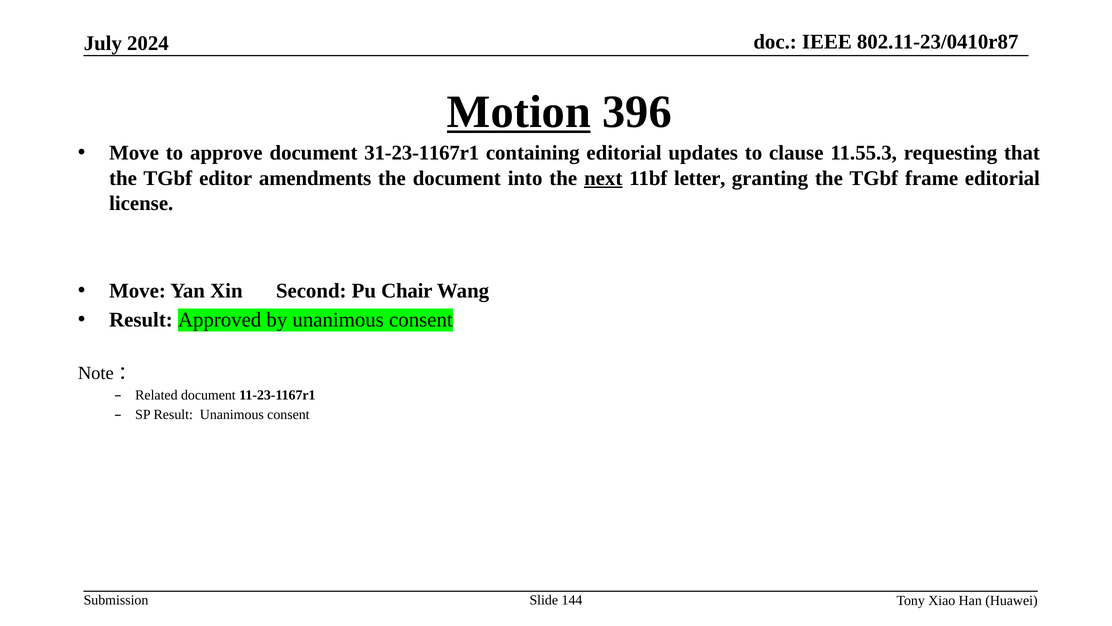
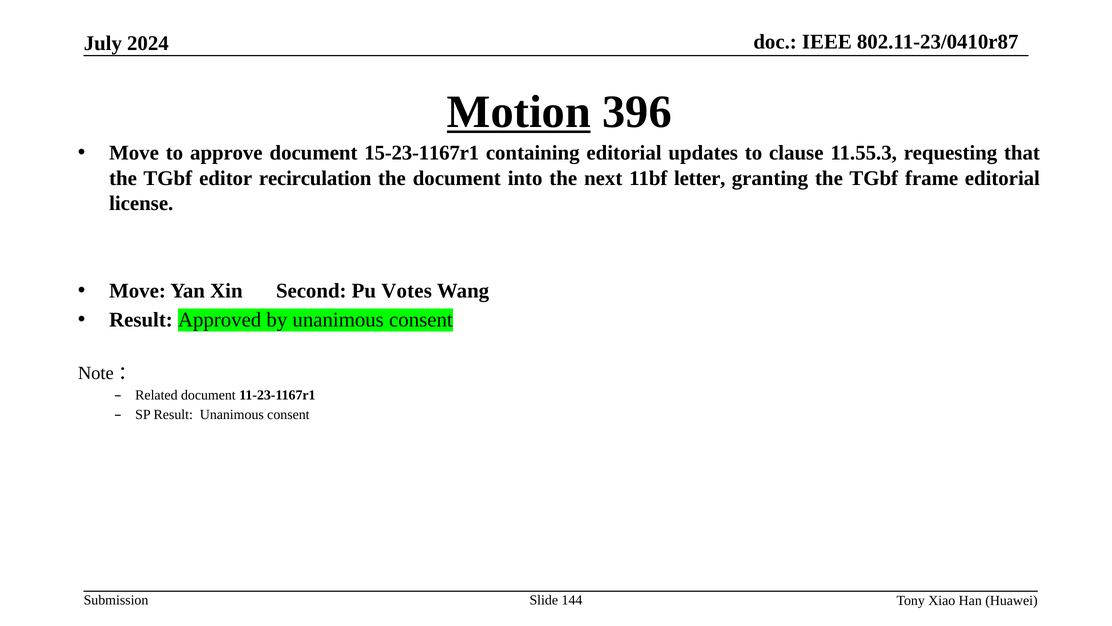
31-23-1167r1: 31-23-1167r1 -> 15-23-1167r1
amendments: amendments -> recirculation
next underline: present -> none
Chair: Chair -> Votes
